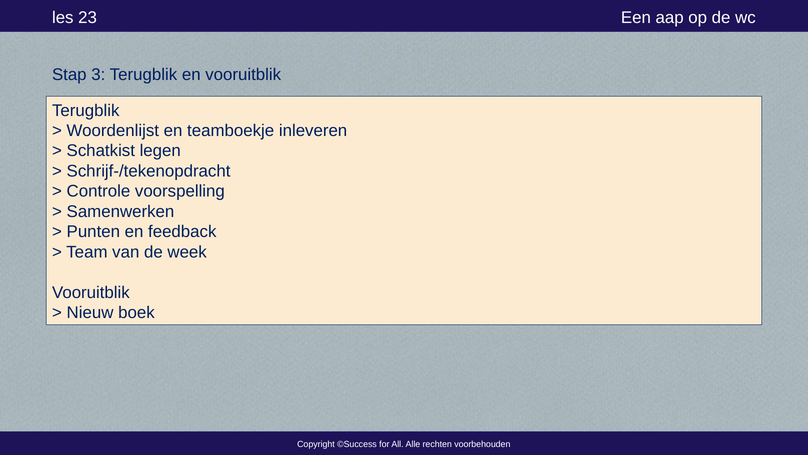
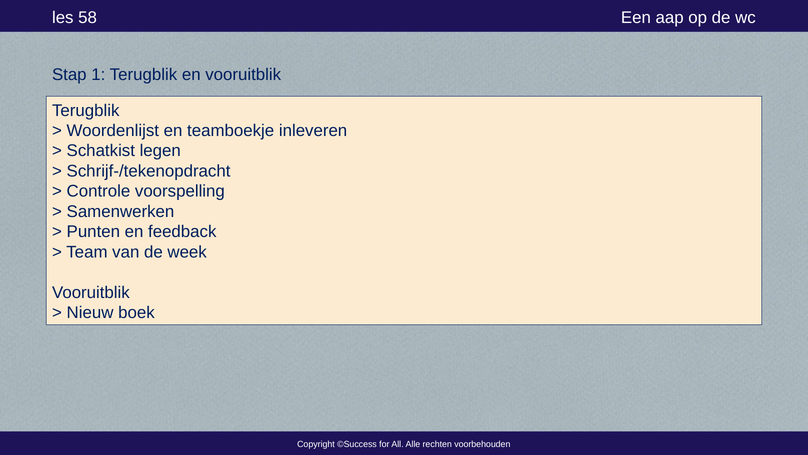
23: 23 -> 58
3: 3 -> 1
